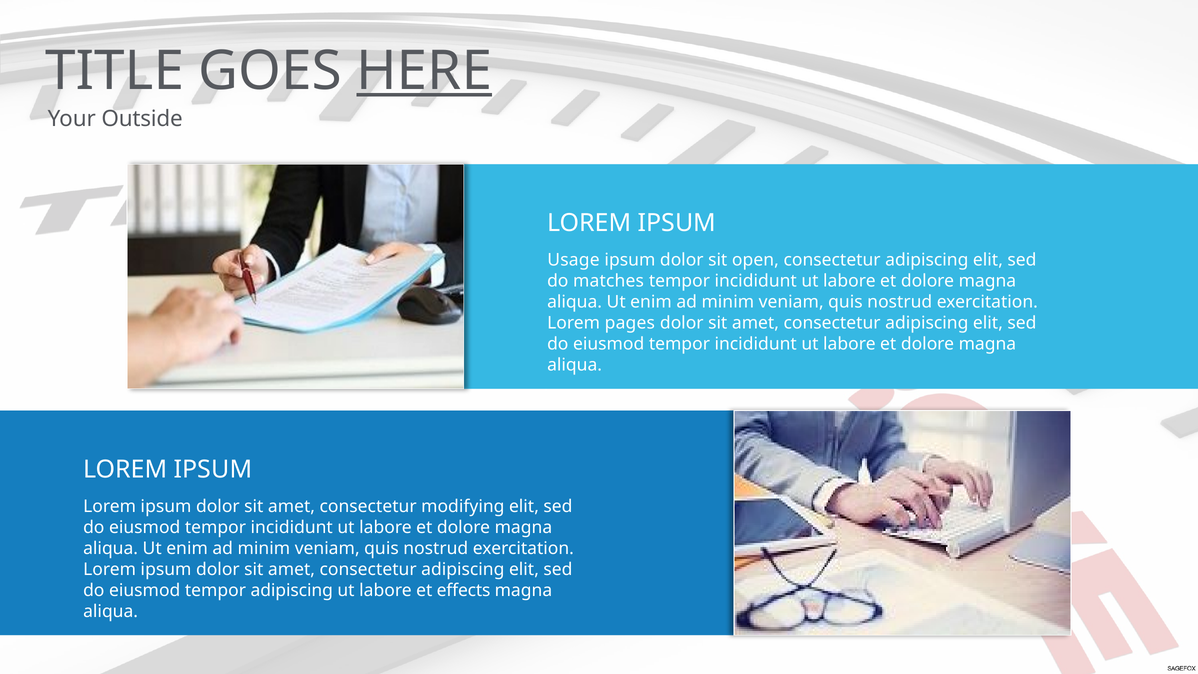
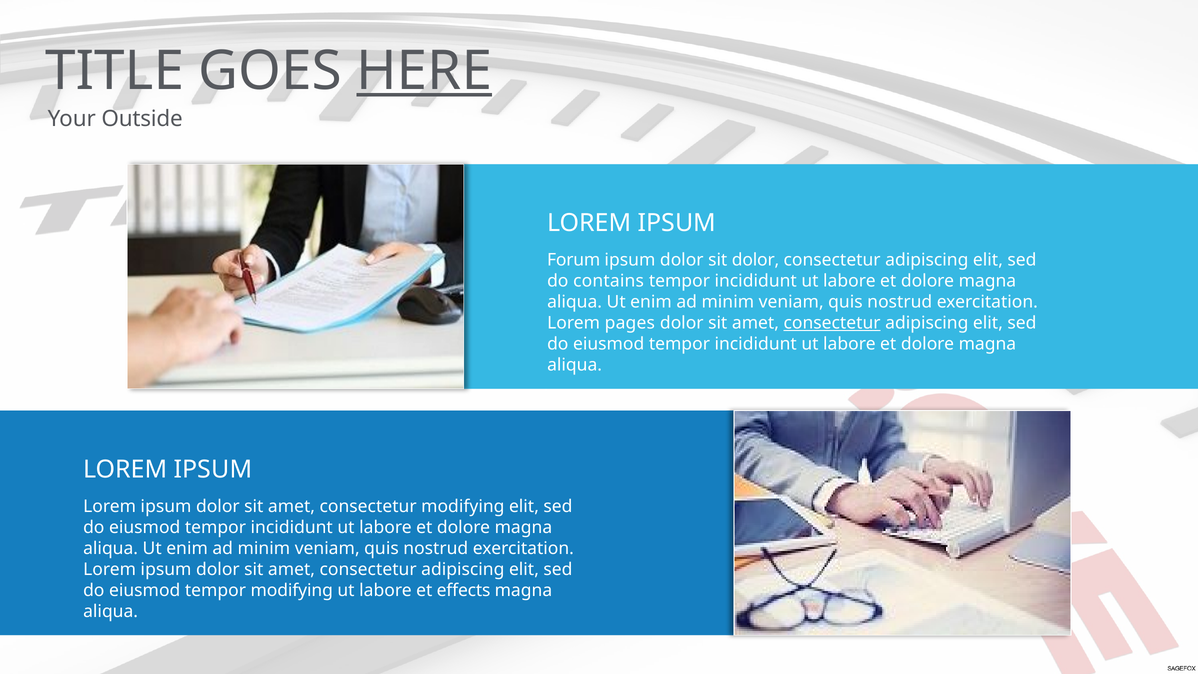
Usage: Usage -> Forum
sit open: open -> dolor
matches: matches -> contains
consectetur at (832, 323) underline: none -> present
tempor adipiscing: adipiscing -> modifying
